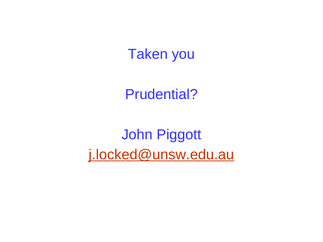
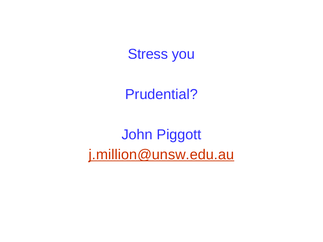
Taken: Taken -> Stress
j.locked@unsw.edu.au: j.locked@unsw.edu.au -> j.million@unsw.edu.au
